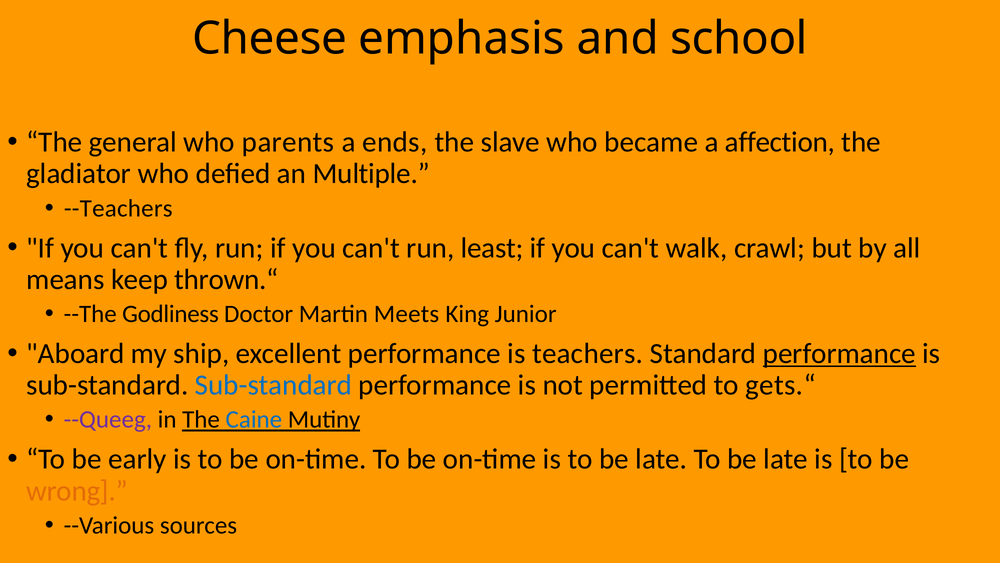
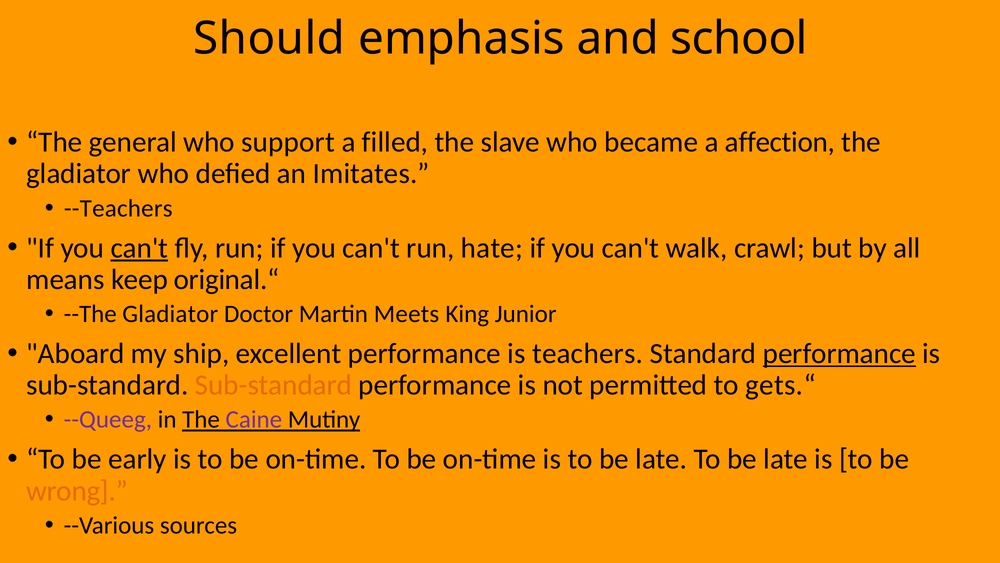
Cheese: Cheese -> Should
parents: parents -> support
ends: ends -> filled
Multiple: Multiple -> Imitates
can't at (139, 248) underline: none -> present
least: least -> hate
thrown.“: thrown.“ -> original.“
--The Godliness: Godliness -> Gladiator
Sub-standard at (273, 385) colour: blue -> orange
Caine colour: blue -> purple
